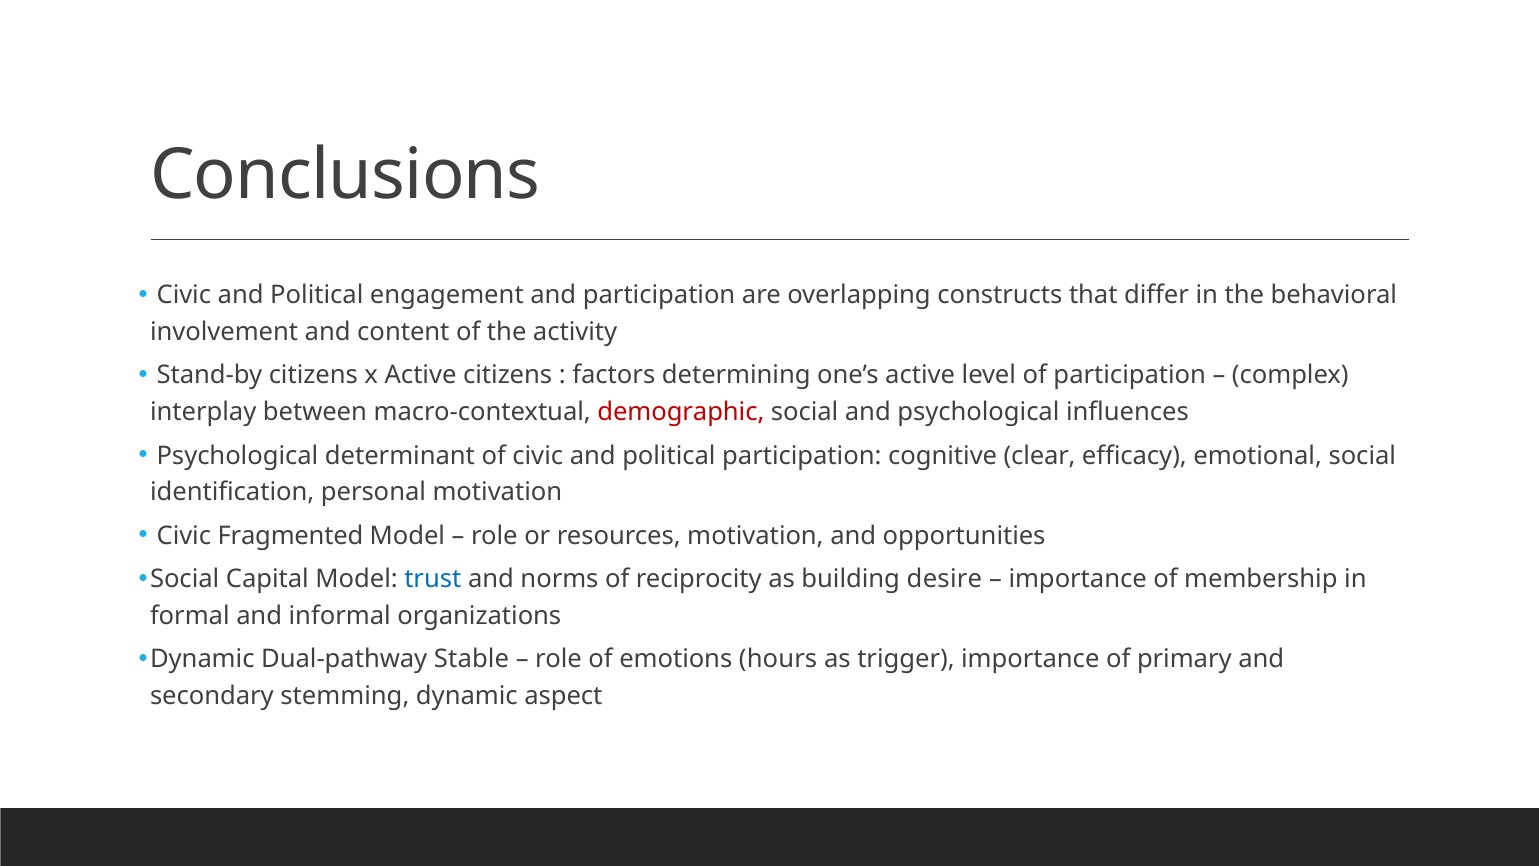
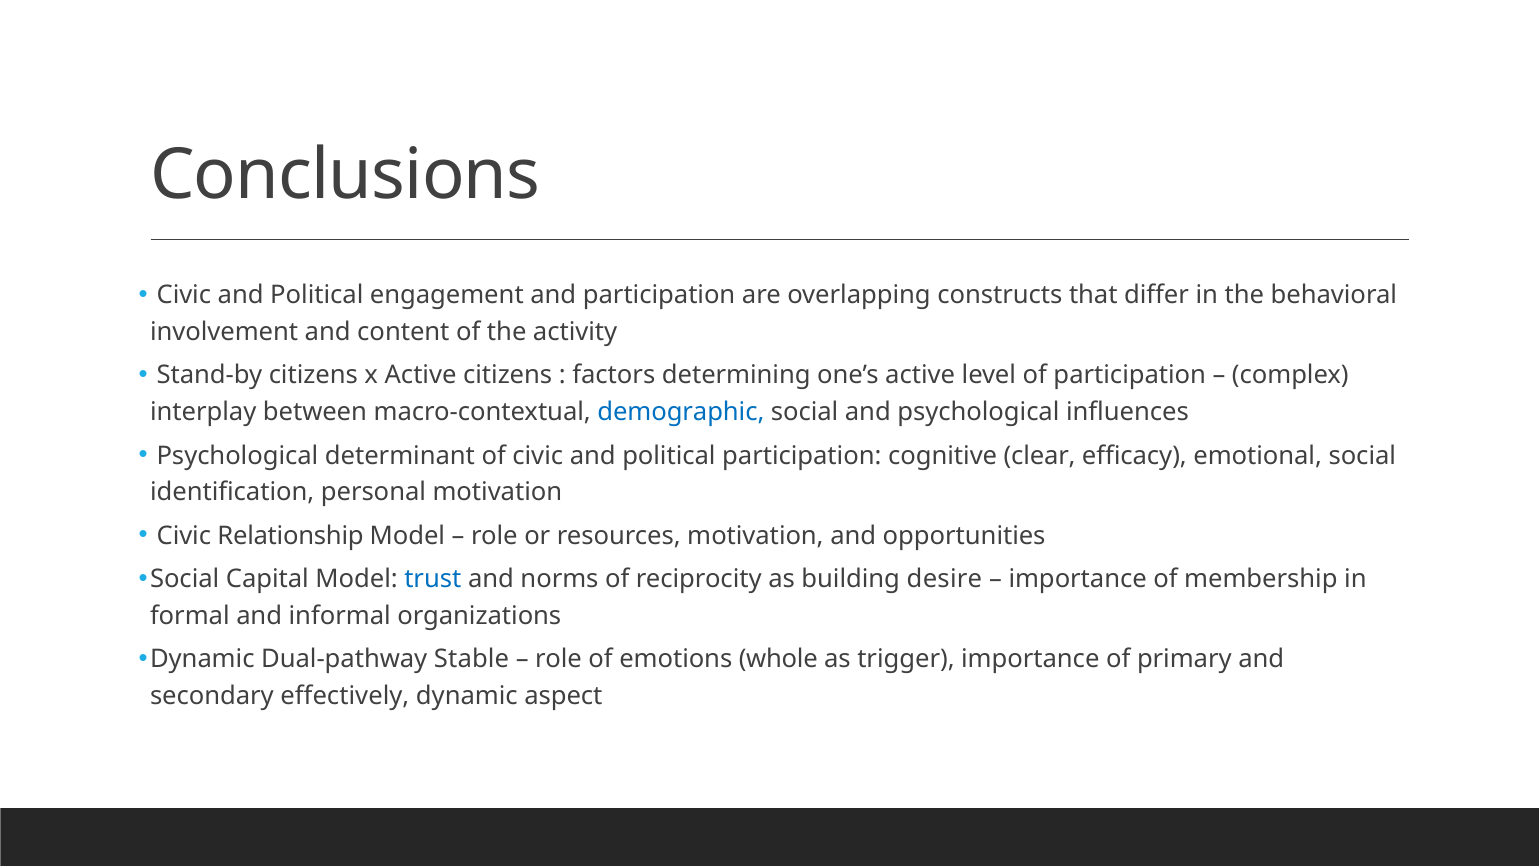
demographic colour: red -> blue
Fragmented: Fragmented -> Relationship
hours: hours -> whole
stemming: stemming -> effectively
